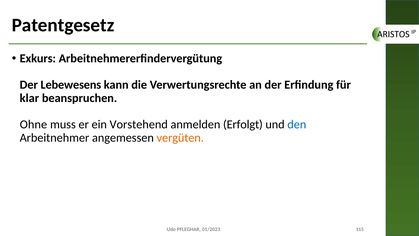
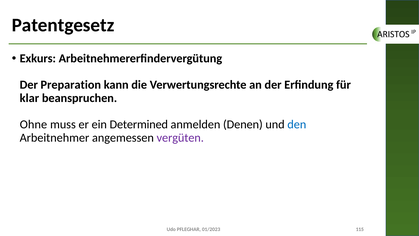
Lebewesens: Lebewesens -> Preparation
Vorstehend: Vorstehend -> Determined
Erfolgt: Erfolgt -> Denen
vergüten colour: orange -> purple
